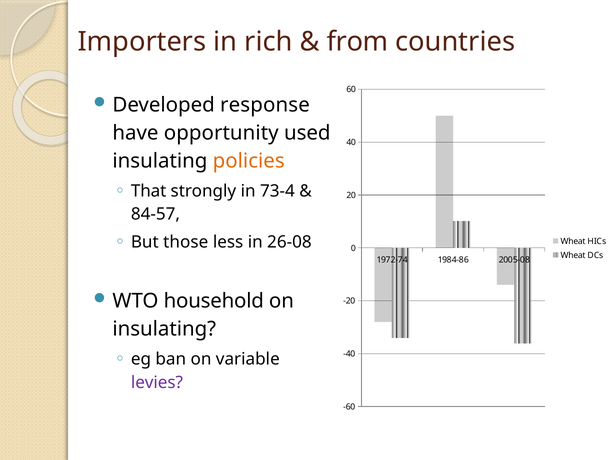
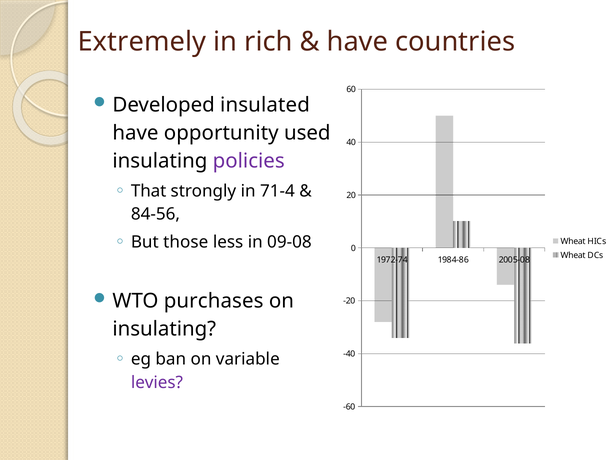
Importers: Importers -> Extremely
from at (358, 42): from -> have
response: response -> insulated
policies colour: orange -> purple
73-4: 73-4 -> 71-4
84-57: 84-57 -> 84-56
26-08: 26-08 -> 09-08
household: household -> purchases
